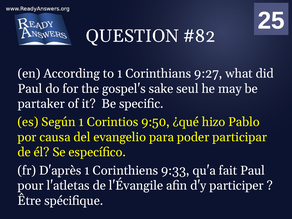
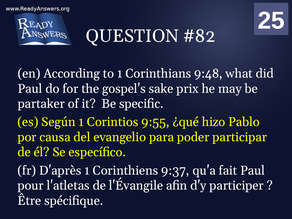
9:27: 9:27 -> 9:48
seul: seul -> prix
9:50: 9:50 -> 9:55
9:33: 9:33 -> 9:37
